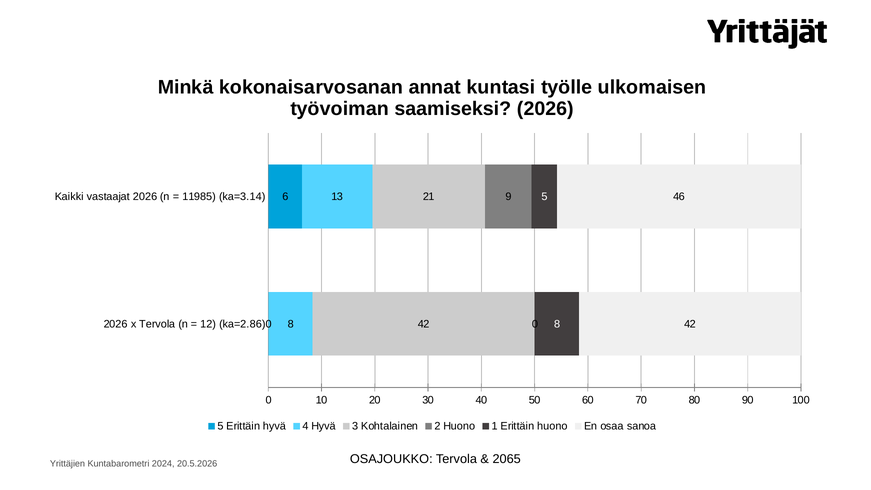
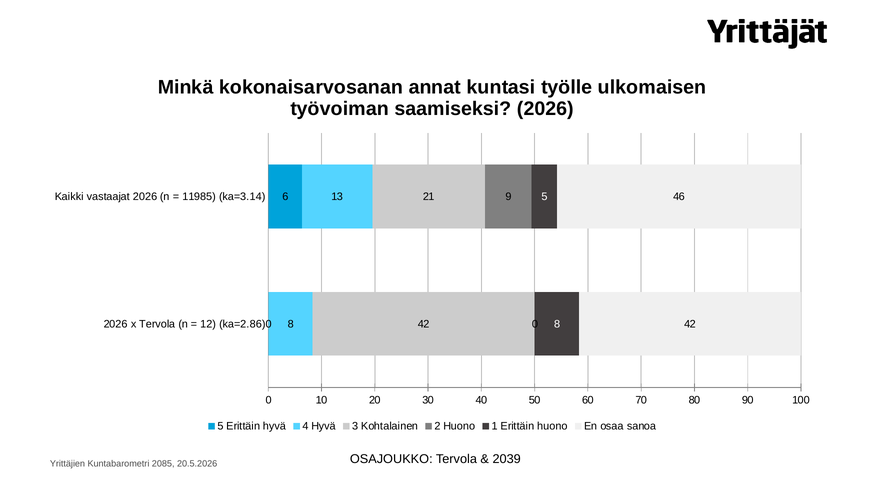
2065: 2065 -> 2039
2024: 2024 -> 2085
